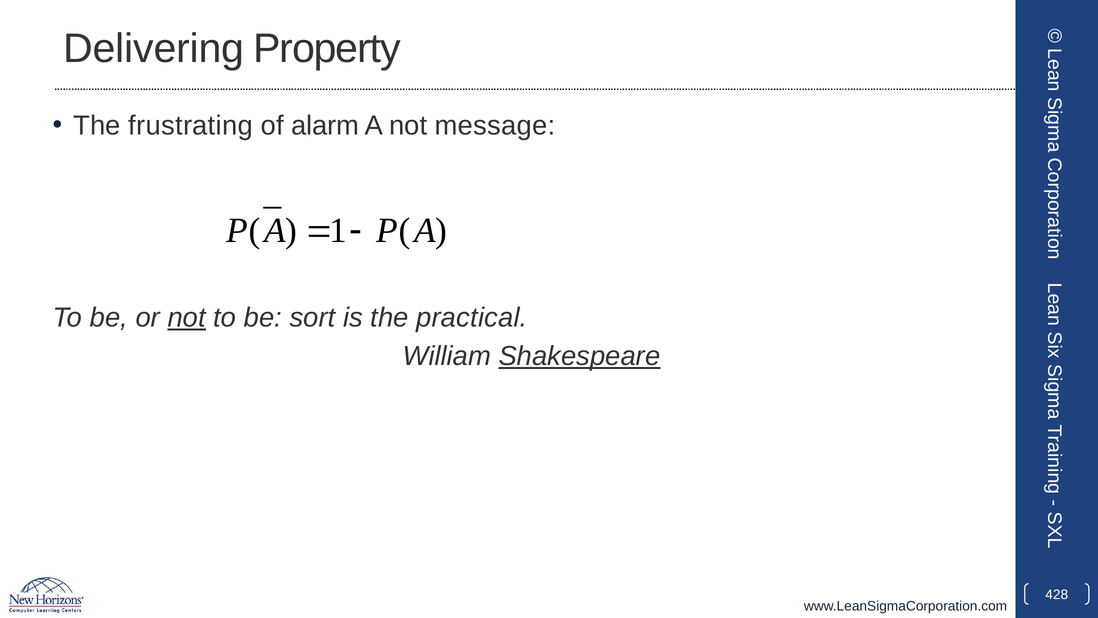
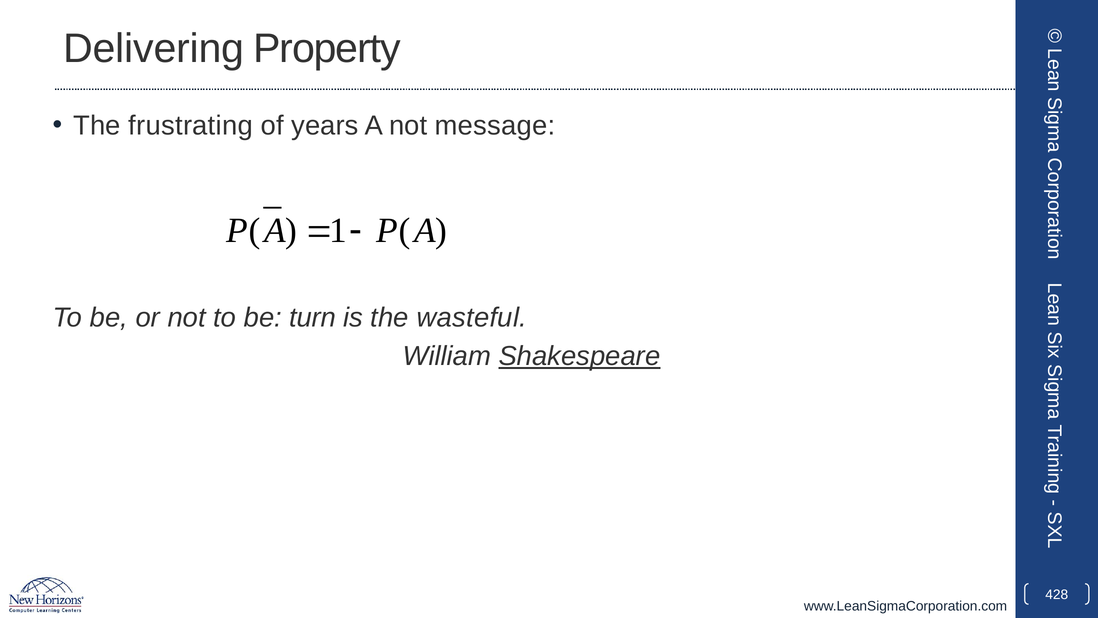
alarm: alarm -> years
not at (187, 318) underline: present -> none
sort: sort -> turn
practical: practical -> wasteful
